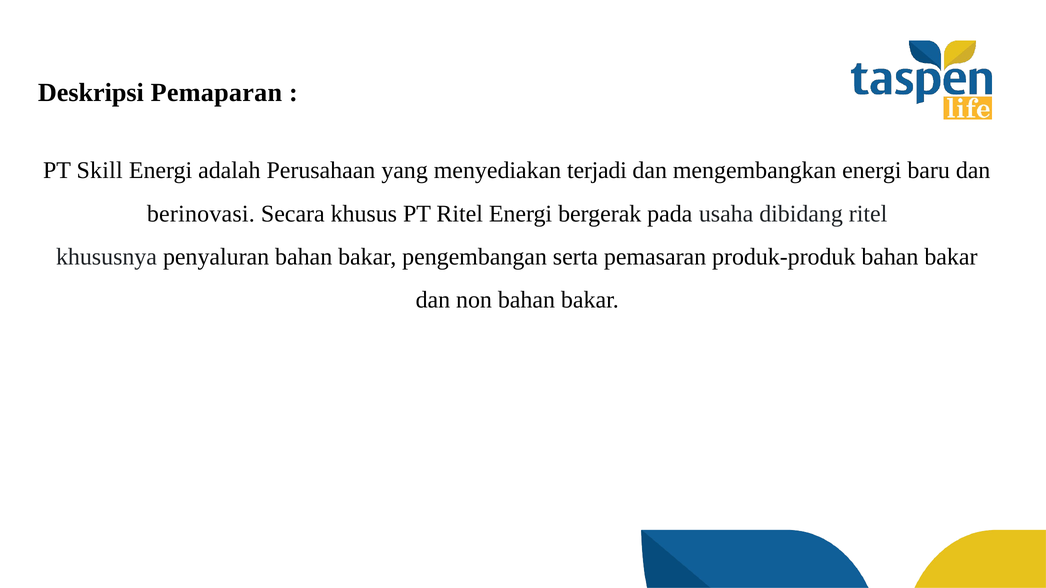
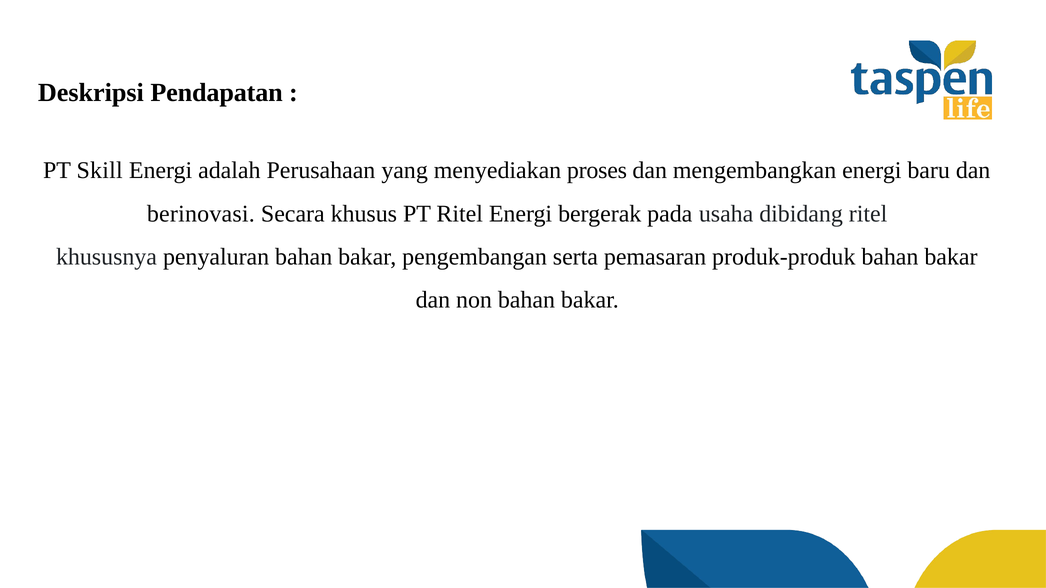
Pemaparan: Pemaparan -> Pendapatan
terjadi: terjadi -> proses
